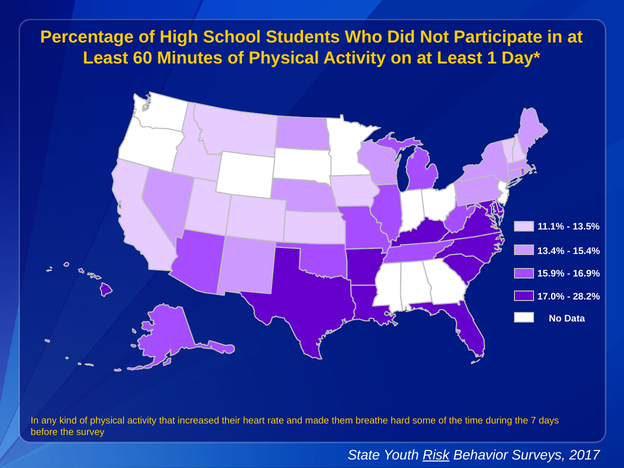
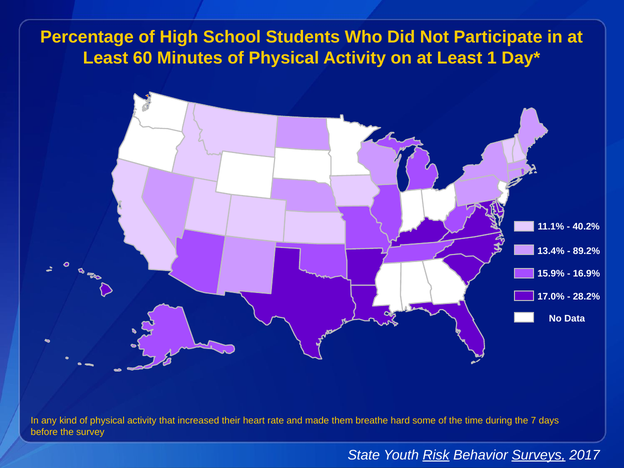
13.5%: 13.5% -> 40.2%
15.4%: 15.4% -> 89.2%
Surveys underline: none -> present
